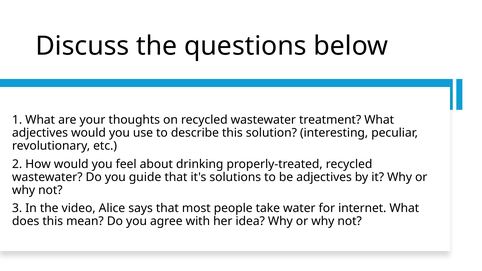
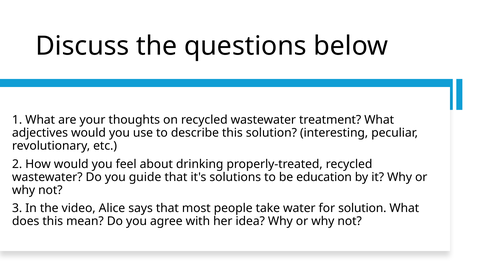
be adjectives: adjectives -> education
for internet: internet -> solution
